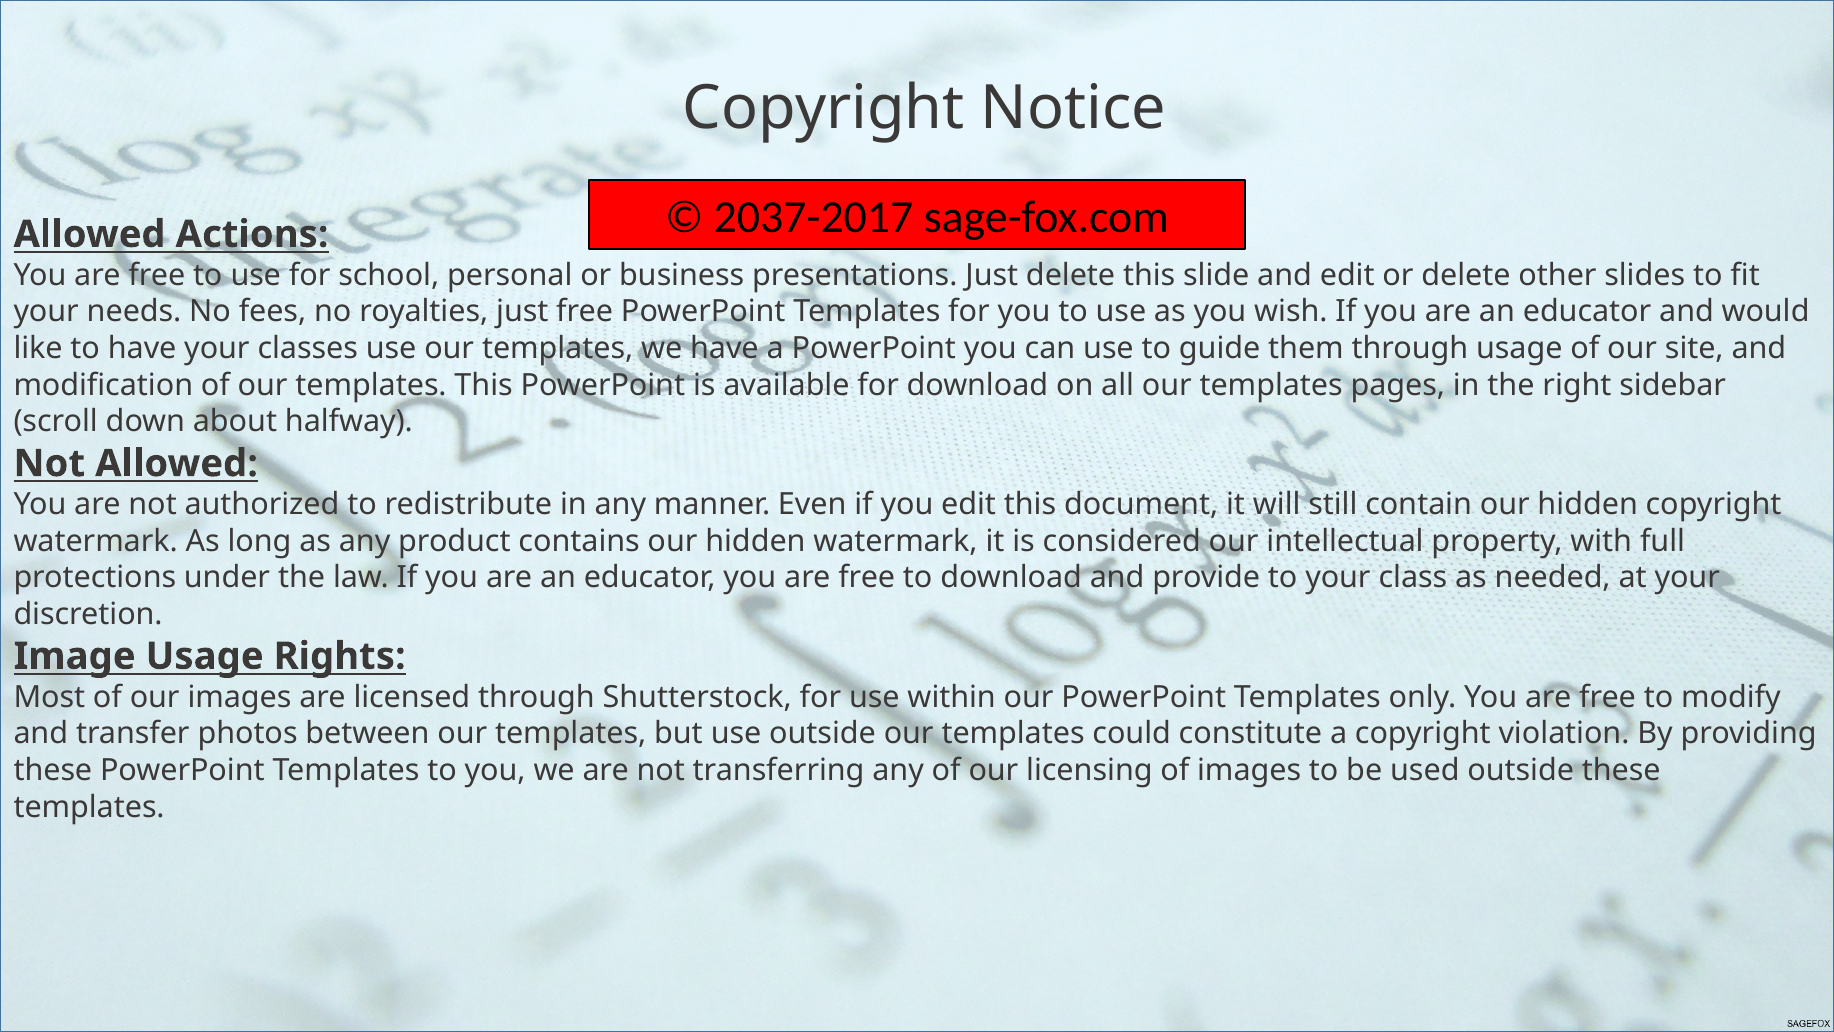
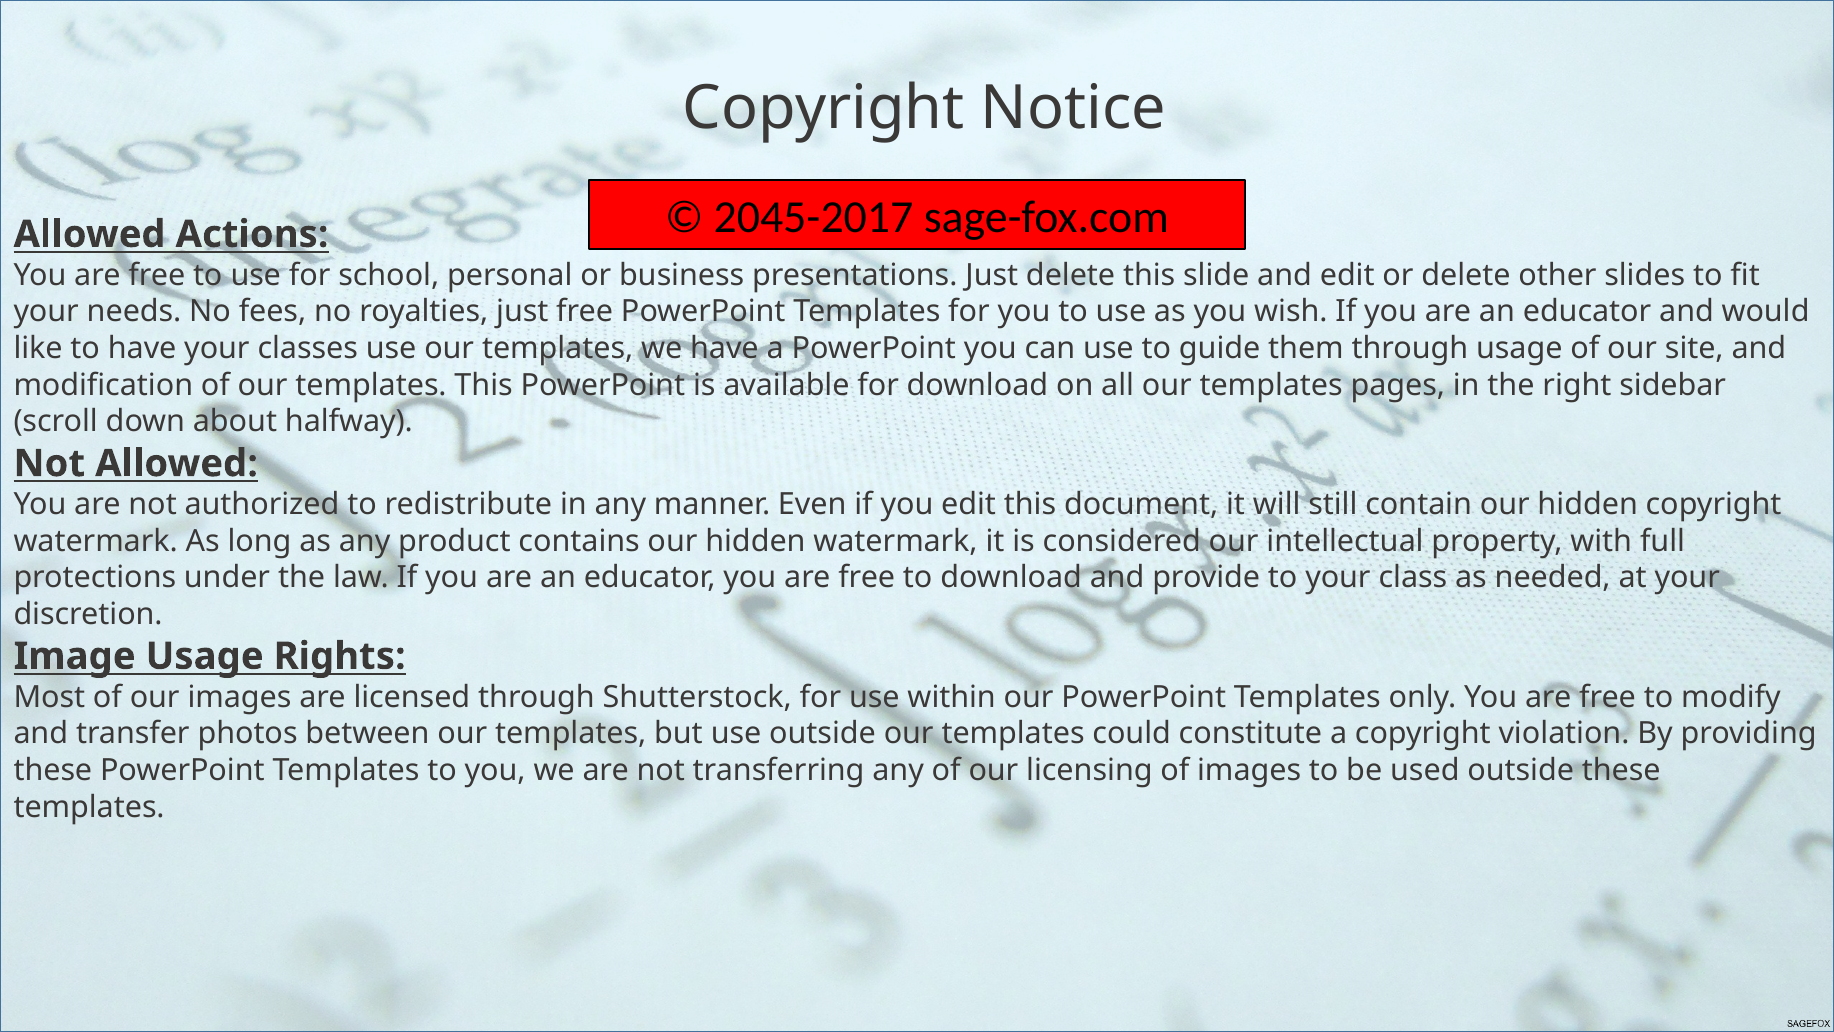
2037-2017: 2037-2017 -> 2045-2017
